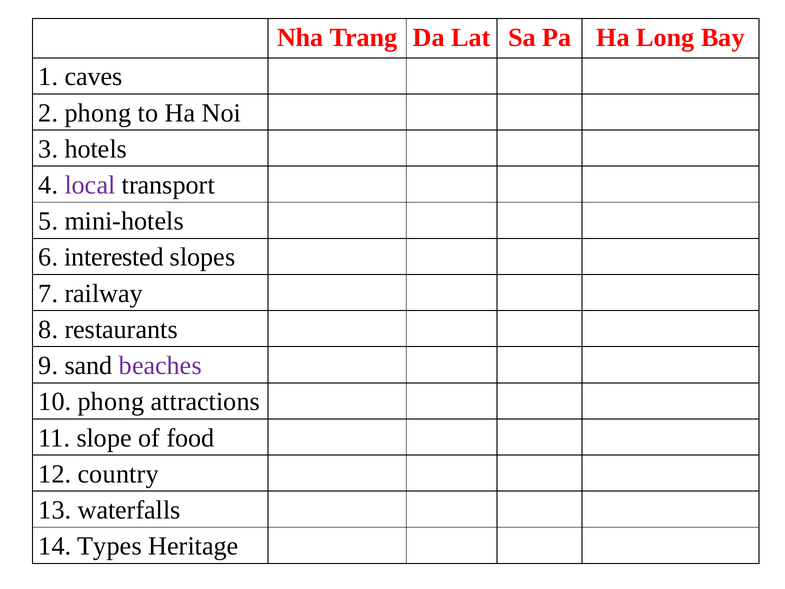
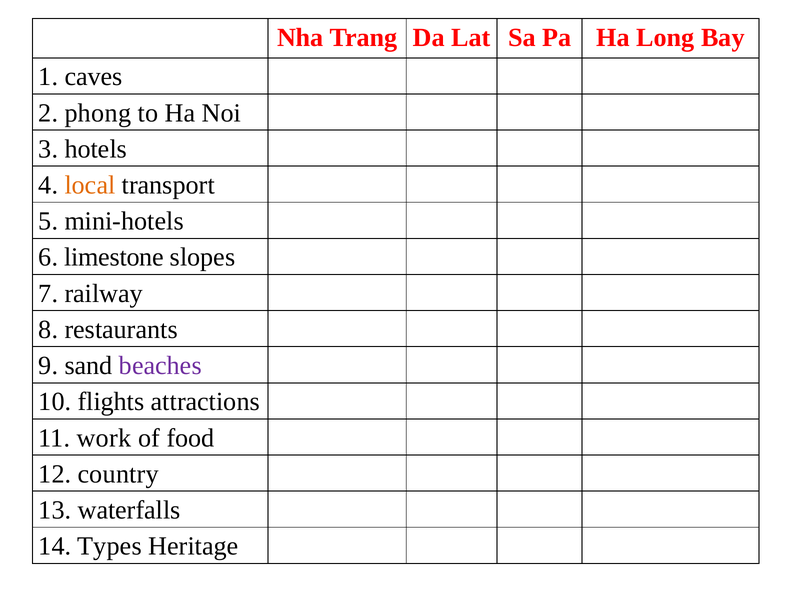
local colour: purple -> orange
interested: interested -> limestone
10 phong: phong -> flights
slope: slope -> work
